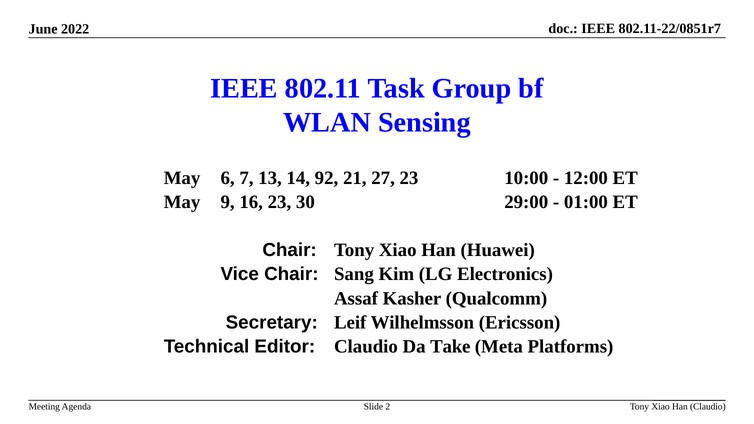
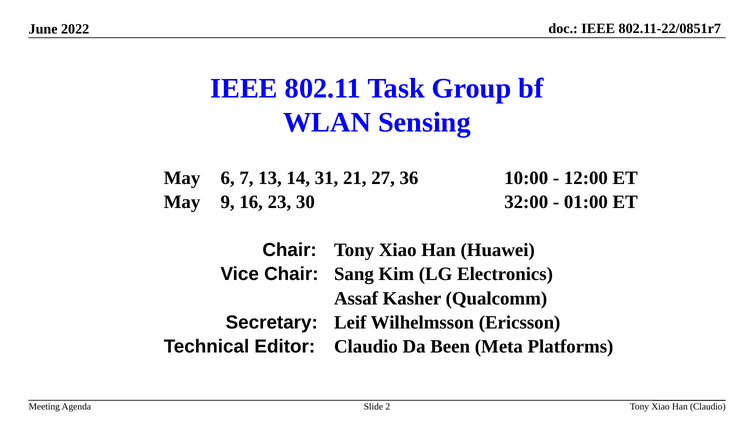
92: 92 -> 31
27 23: 23 -> 36
29:00: 29:00 -> 32:00
Take: Take -> Been
